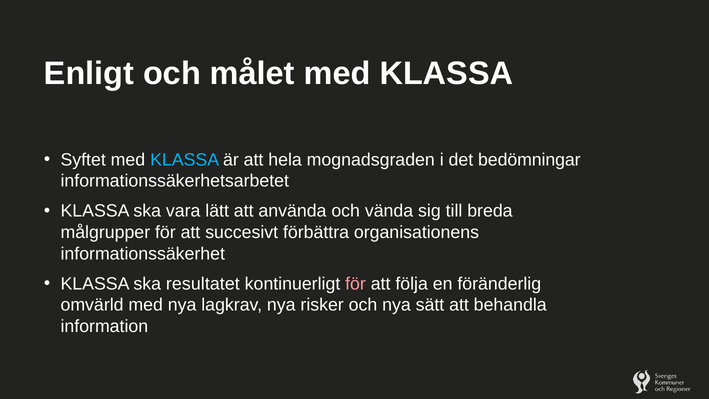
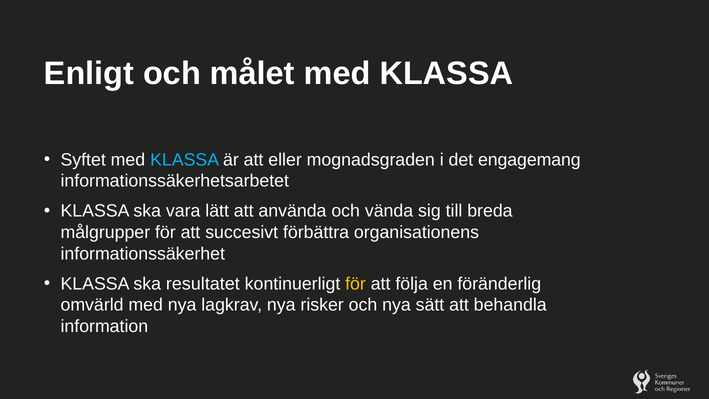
hela: hela -> eller
bedömningar: bedömningar -> engagemang
för at (356, 284) colour: pink -> yellow
